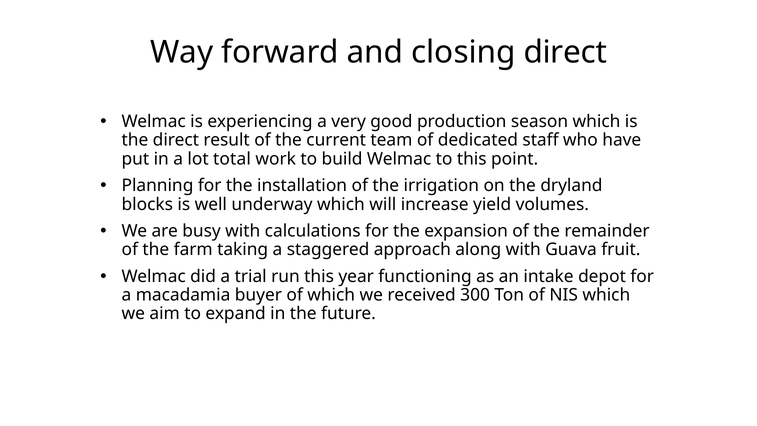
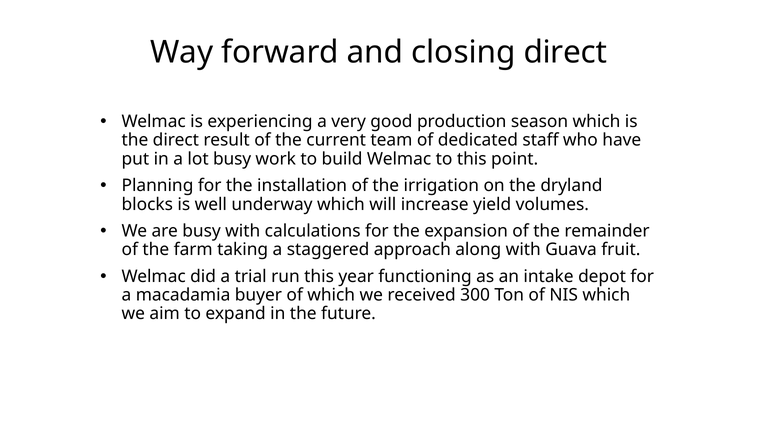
lot total: total -> busy
